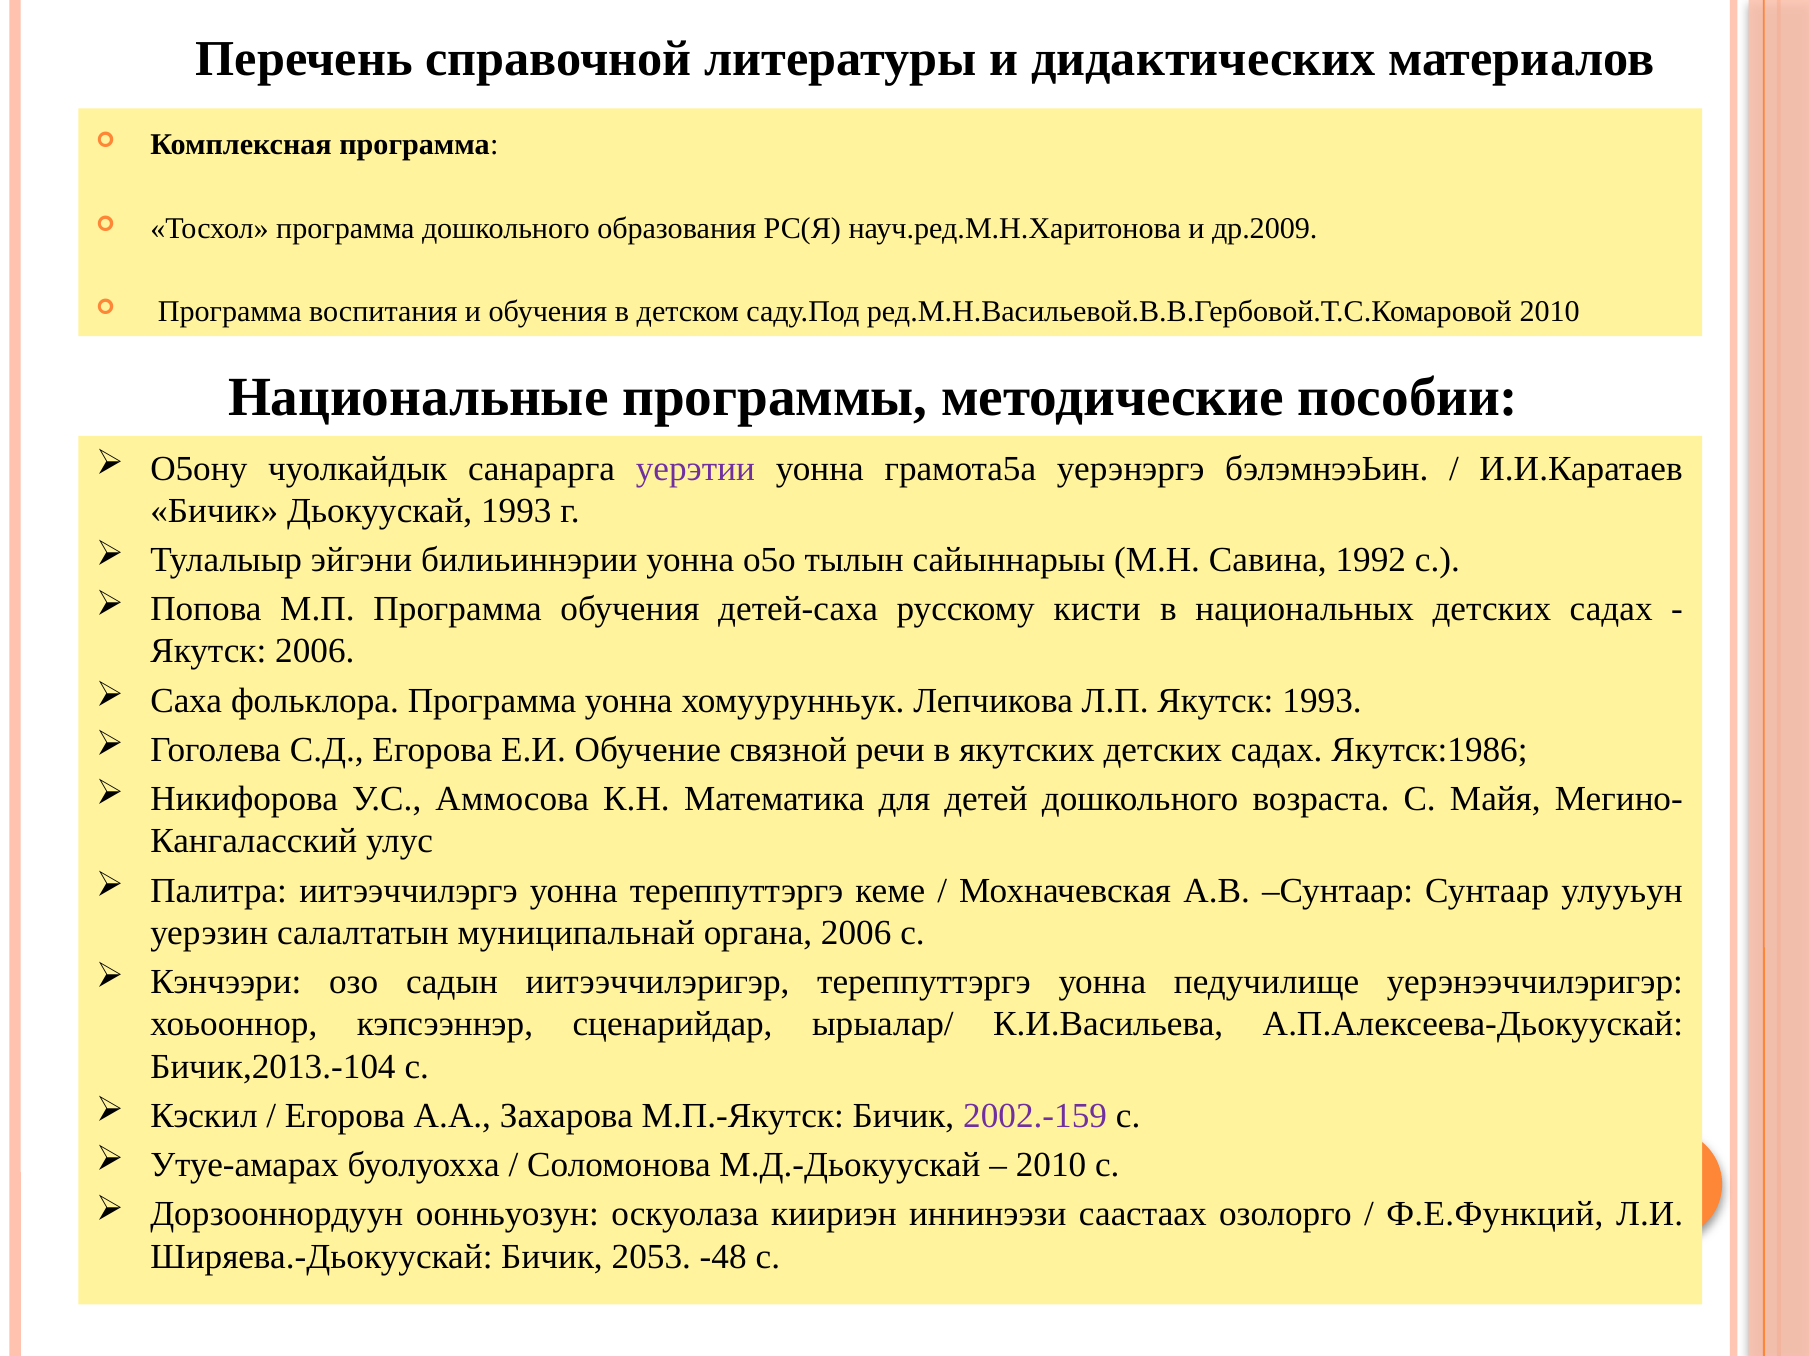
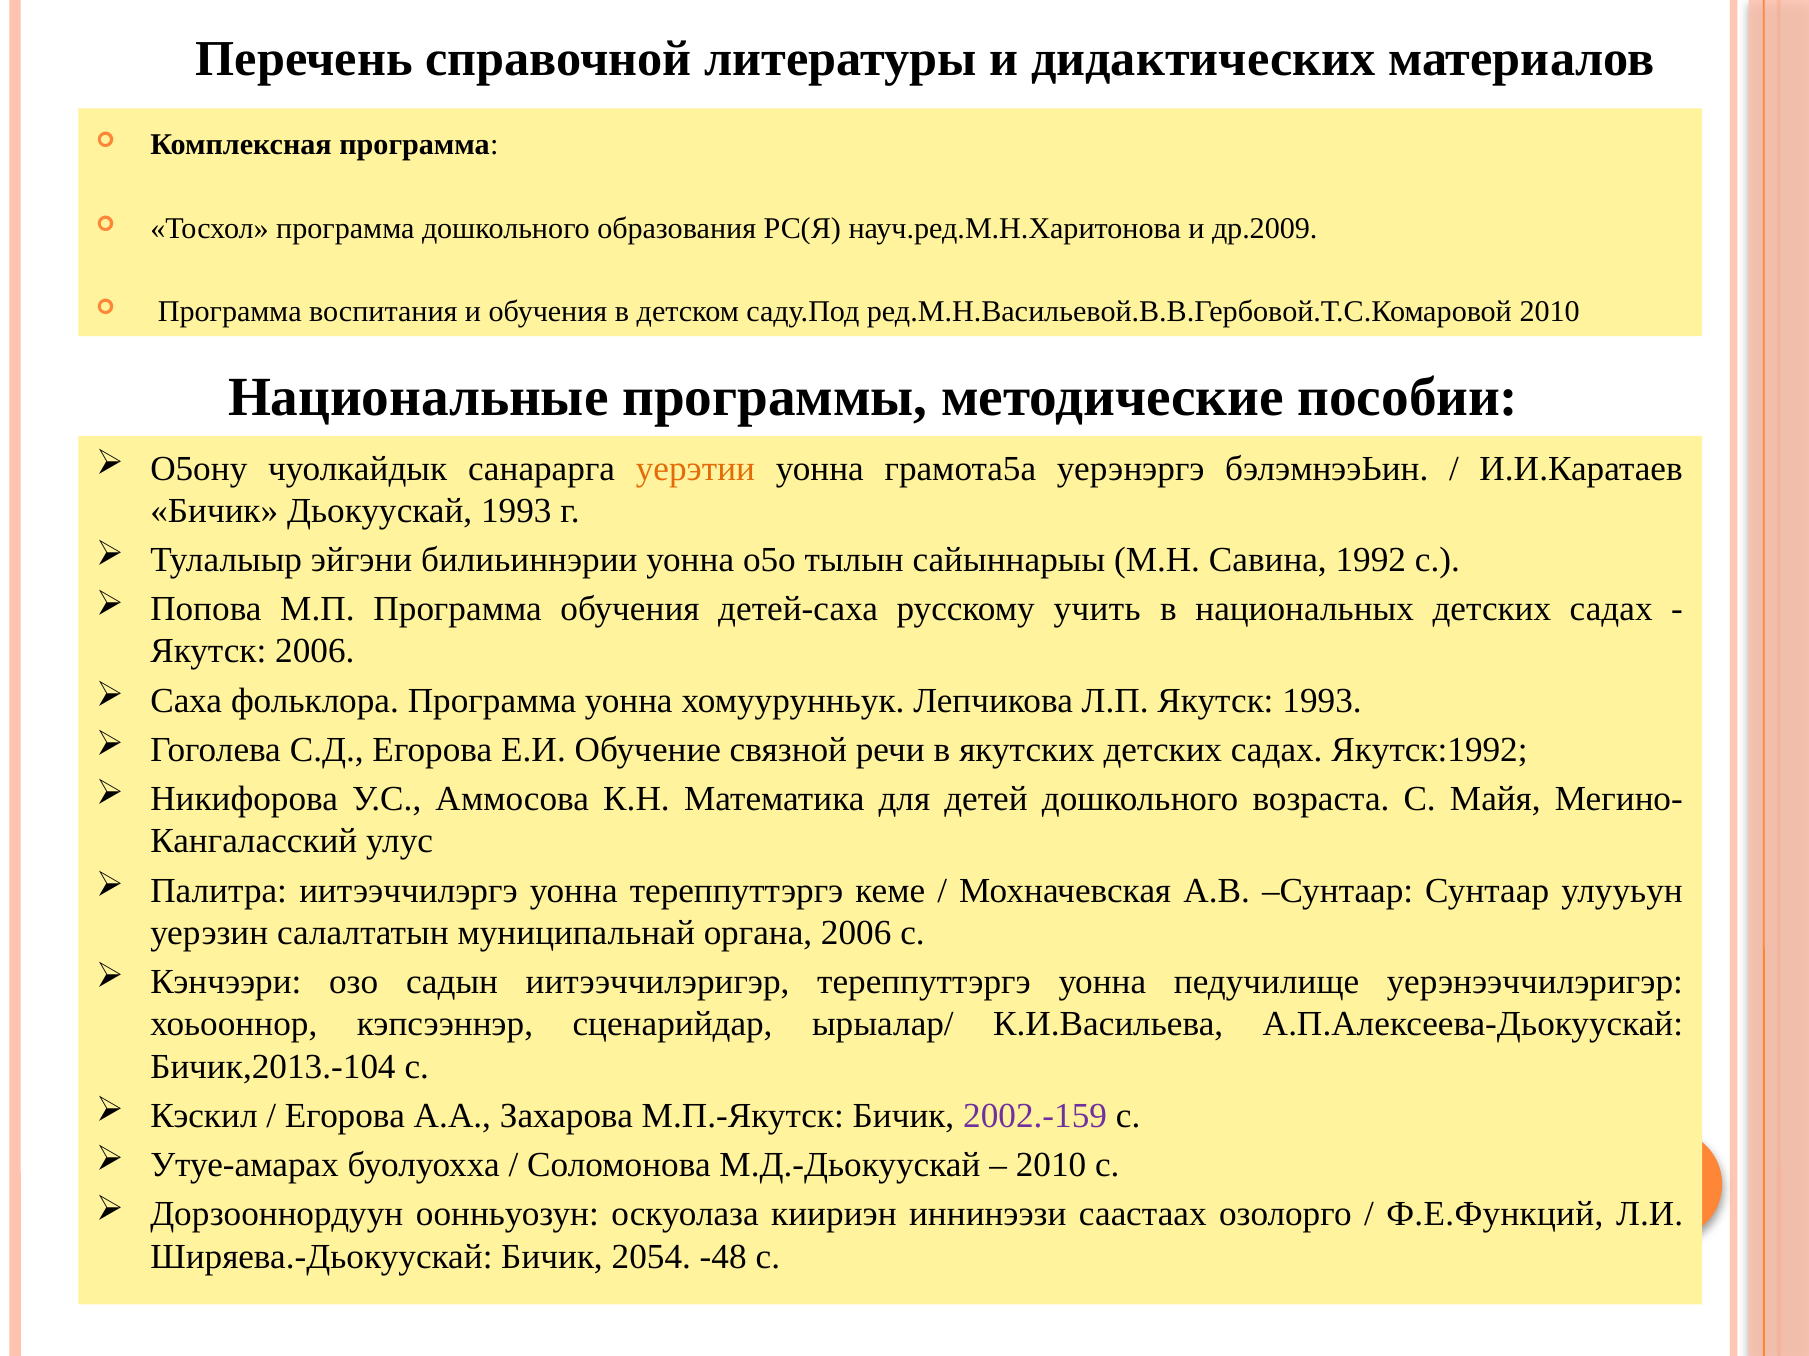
уерэтии colour: purple -> orange
кисти: кисти -> учить
Якутск:1986: Якутск:1986 -> Якутск:1992
2053: 2053 -> 2054
